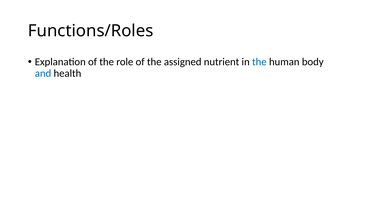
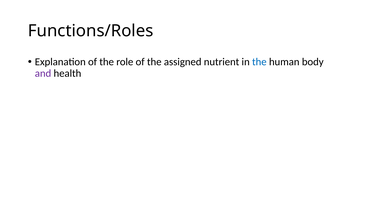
and colour: blue -> purple
